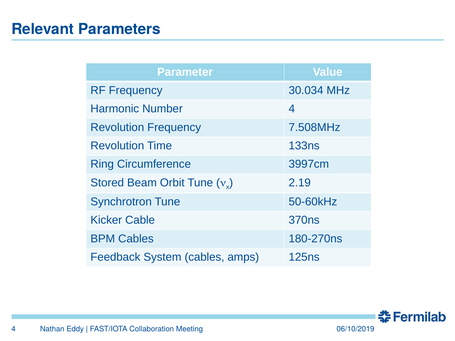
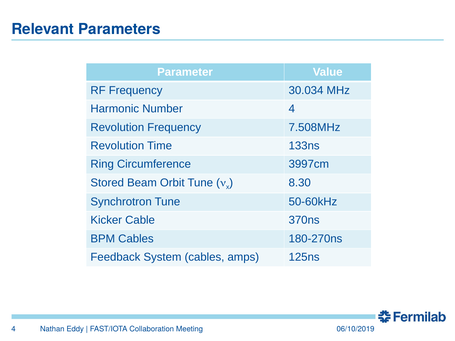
2.19: 2.19 -> 8.30
